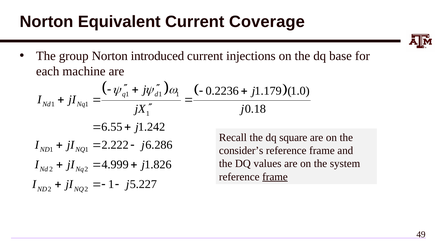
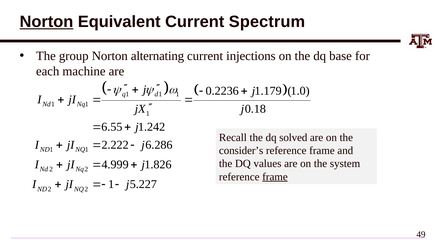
Norton at (46, 22) underline: none -> present
Coverage: Coverage -> Spectrum
introduced: introduced -> alternating
square: square -> solved
